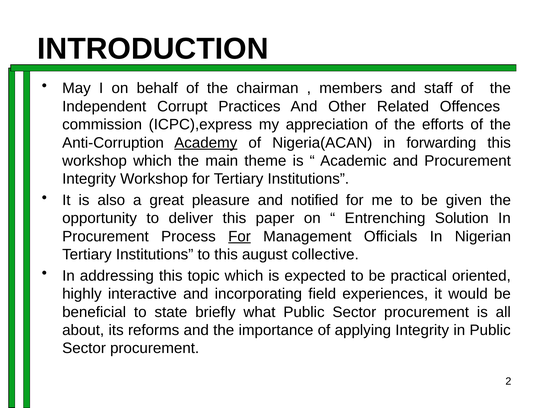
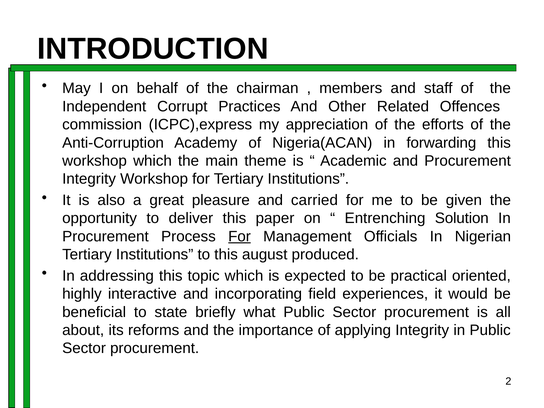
Academy underline: present -> none
notified: notified -> carried
collective: collective -> produced
